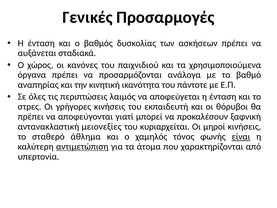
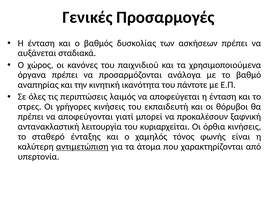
μειονεξίες: μειονεξίες -> λειτουργία
μηροί: μηροί -> όρθια
άθλημα: άθλημα -> ένταξης
είναι underline: present -> none
